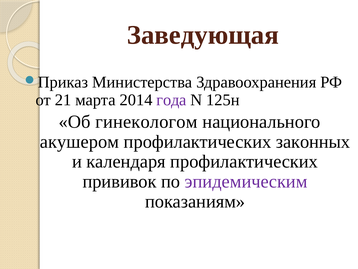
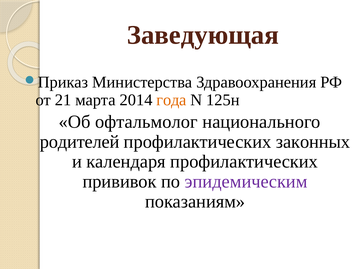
года colour: purple -> orange
гинекологом: гинекологом -> офтальмолог
акушером: акушером -> родителей
